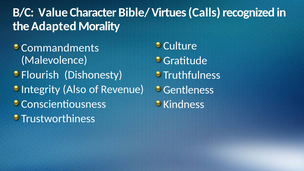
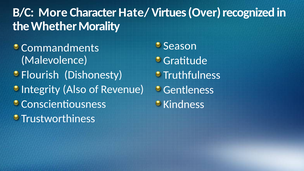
Value: Value -> More
Bible/: Bible/ -> Hate/
Calls: Calls -> Over
Adapted: Adapted -> Whether
Culture: Culture -> Season
